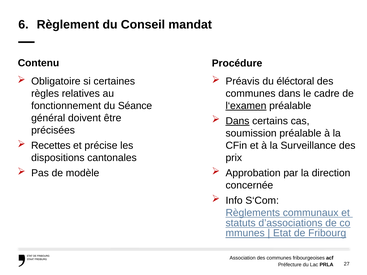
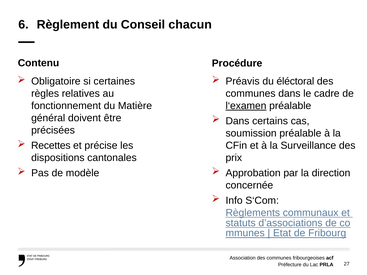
mandat: mandat -> chacun
Séance: Séance -> Matière
Dans at (237, 121) underline: present -> none
